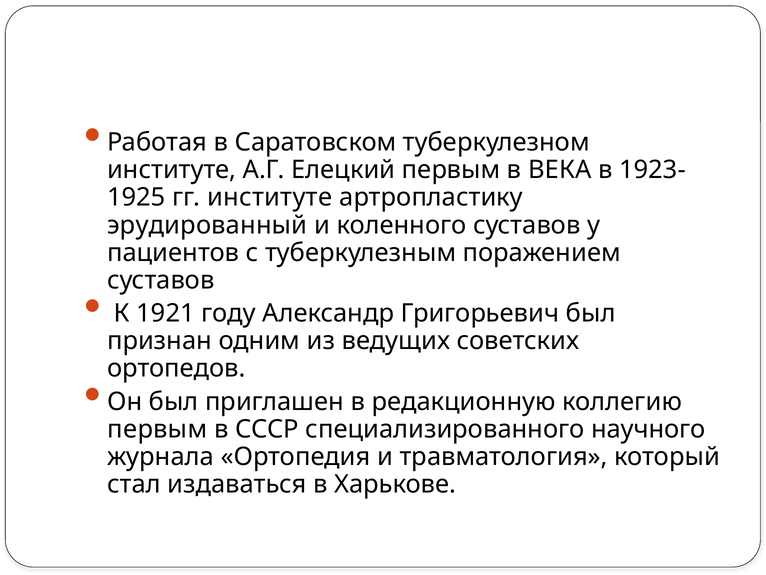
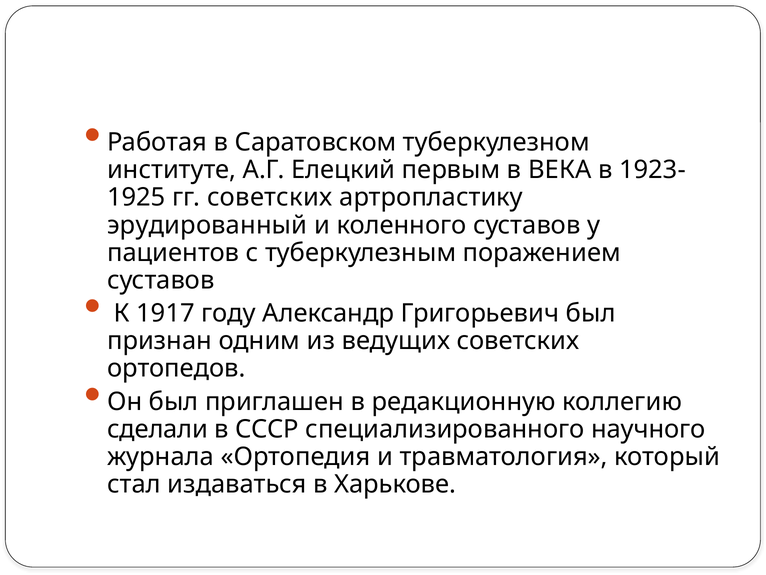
гг институте: институте -> советских
1921: 1921 -> 1917
первым at (157, 429): первым -> сделали
